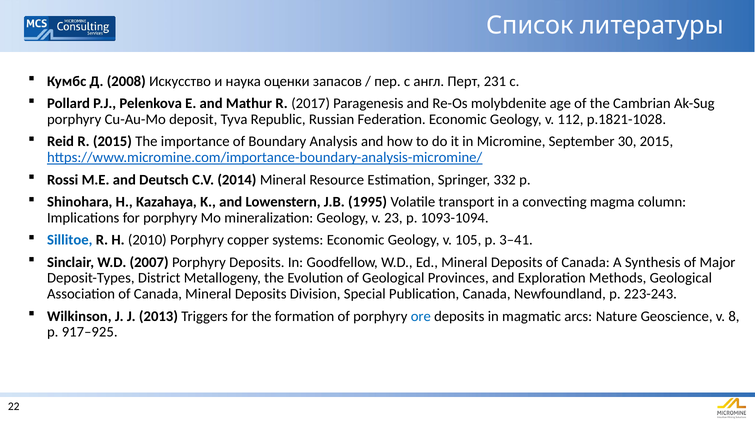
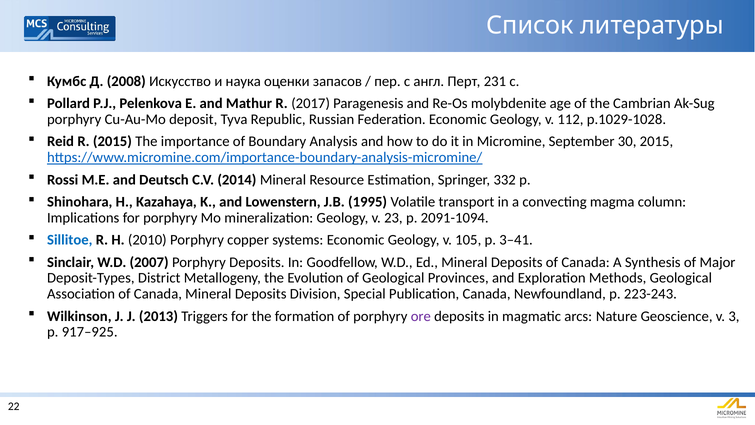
p.1821-1028: p.1821-1028 -> p.1029-1028
1093-1094: 1093-1094 -> 2091-1094
ore colour: blue -> purple
8: 8 -> 3
